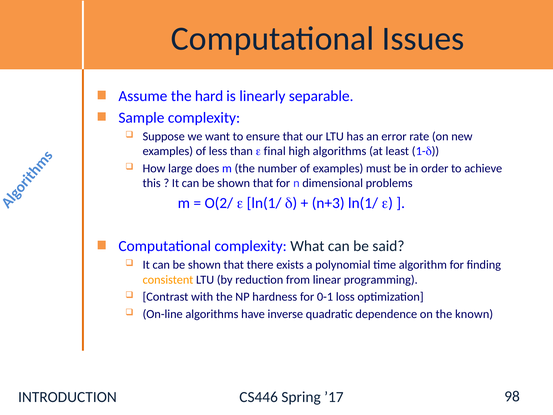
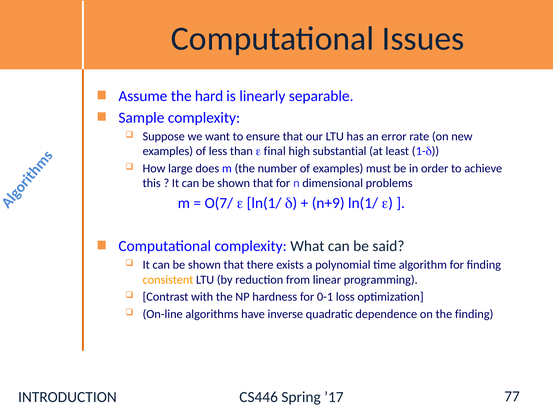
high algorithms: algorithms -> substantial
O(2/: O(2/ -> O(7/
n+3: n+3 -> n+9
the known: known -> finding
98: 98 -> 77
